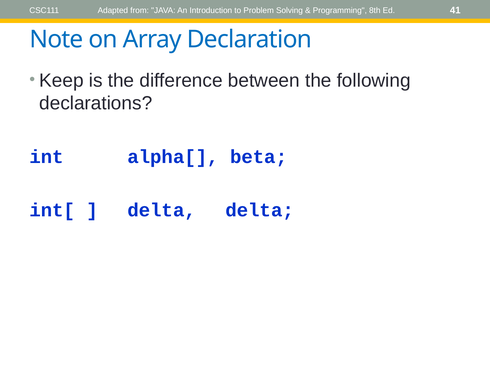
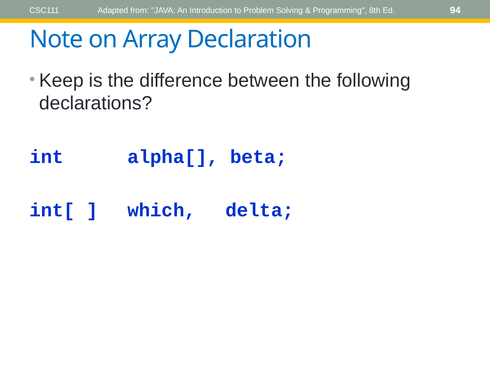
41: 41 -> 94
delta at (162, 210): delta -> which
